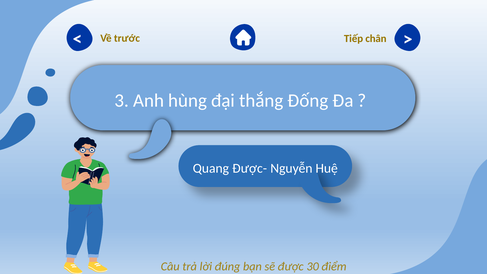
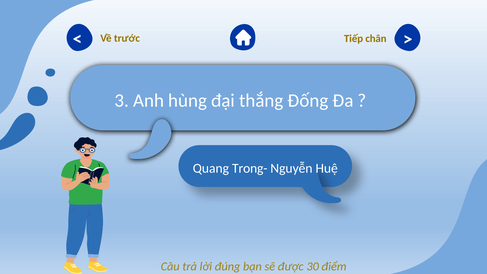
Được-: Được- -> Trong-
